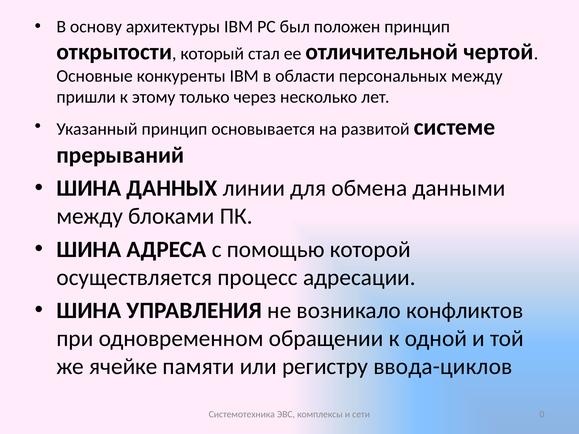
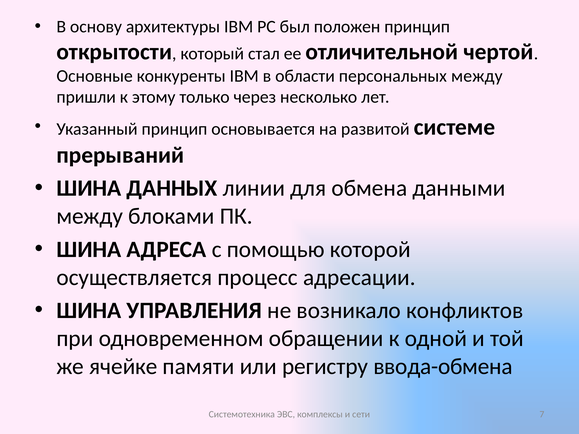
ввода-циклов: ввода-циклов -> ввода-обмена
0: 0 -> 7
